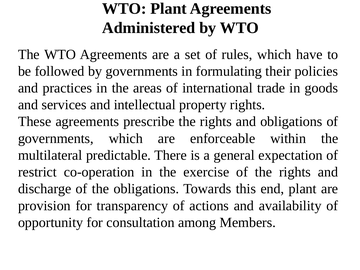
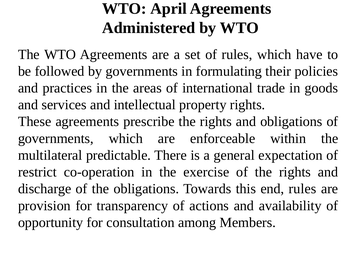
WTO Plant: Plant -> April
end plant: plant -> rules
